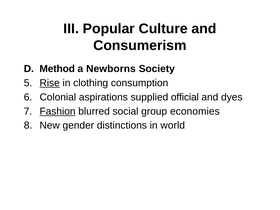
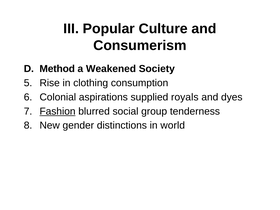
Newborns: Newborns -> Weakened
Rise underline: present -> none
official: official -> royals
economies: economies -> tenderness
